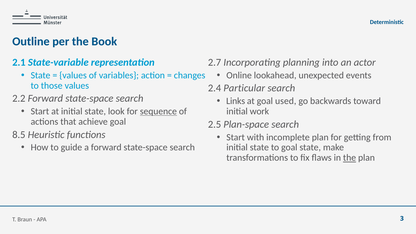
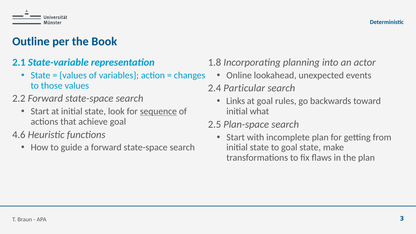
2.7: 2.7 -> 1.8
used: used -> rules
work: work -> what
8.5: 8.5 -> 4.6
the at (350, 158) underline: present -> none
